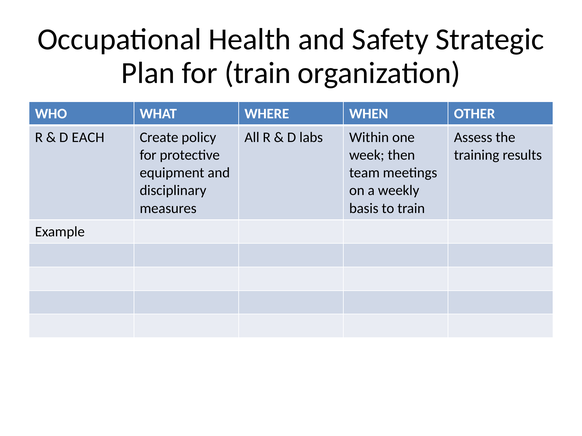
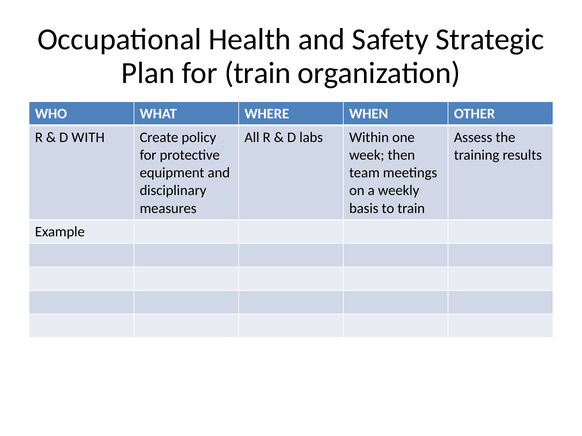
EACH: EACH -> WITH
